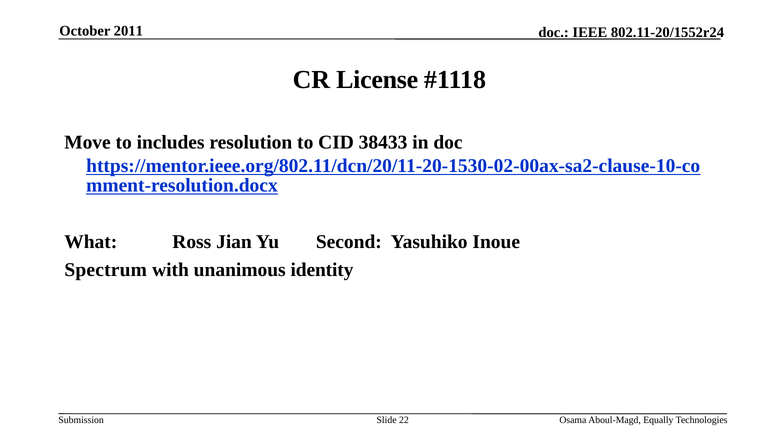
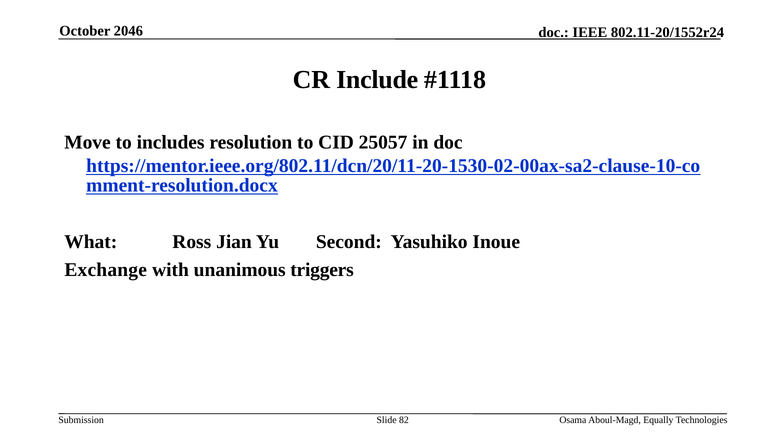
2011: 2011 -> 2046
License: License -> Include
38433: 38433 -> 25057
Spectrum: Spectrum -> Exchange
identity: identity -> triggers
22: 22 -> 82
